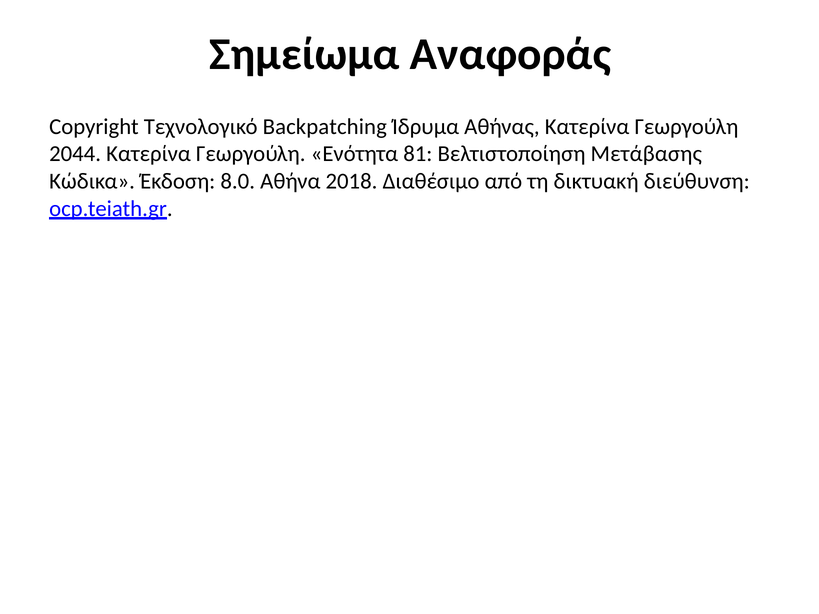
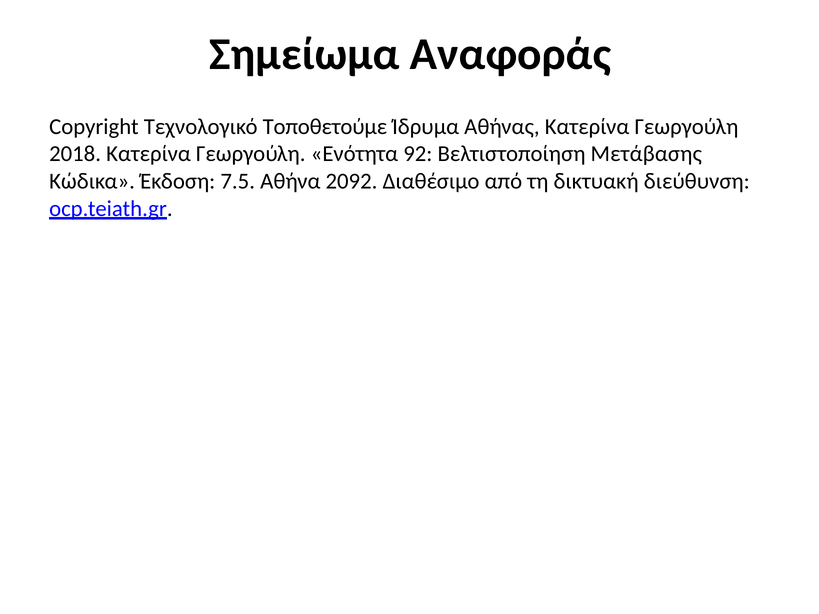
Backpatching: Backpatching -> Τοποθετούμε
2044: 2044 -> 2018
81: 81 -> 92
8.0: 8.0 -> 7.5
2018: 2018 -> 2092
